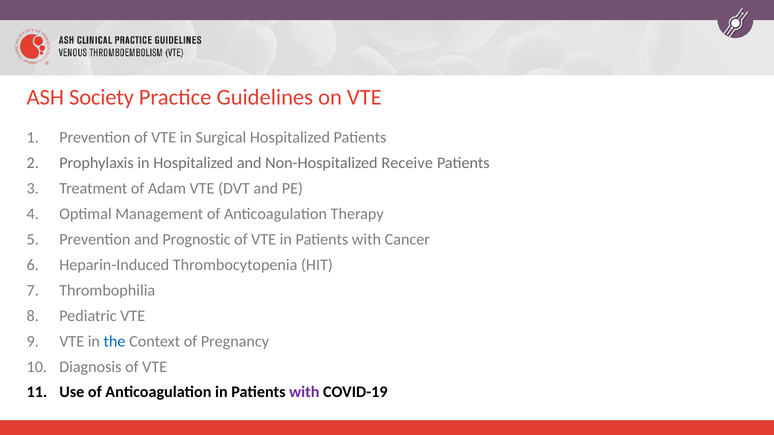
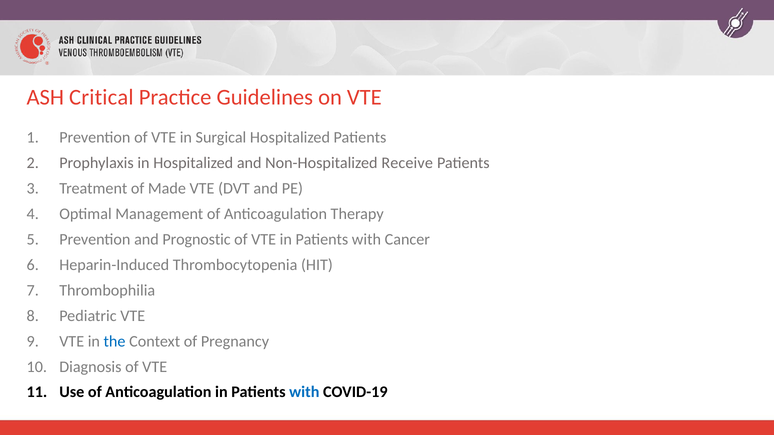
Society: Society -> Critical
Adam: Adam -> Made
with at (304, 392) colour: purple -> blue
